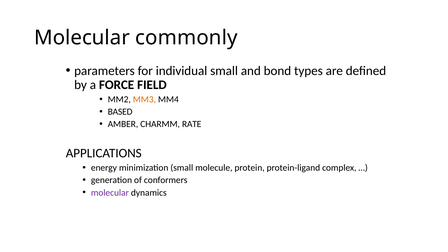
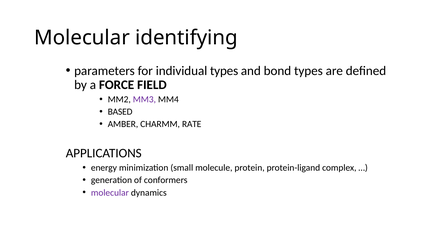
commonly: commonly -> identifying
individual small: small -> types
MM3 colour: orange -> purple
